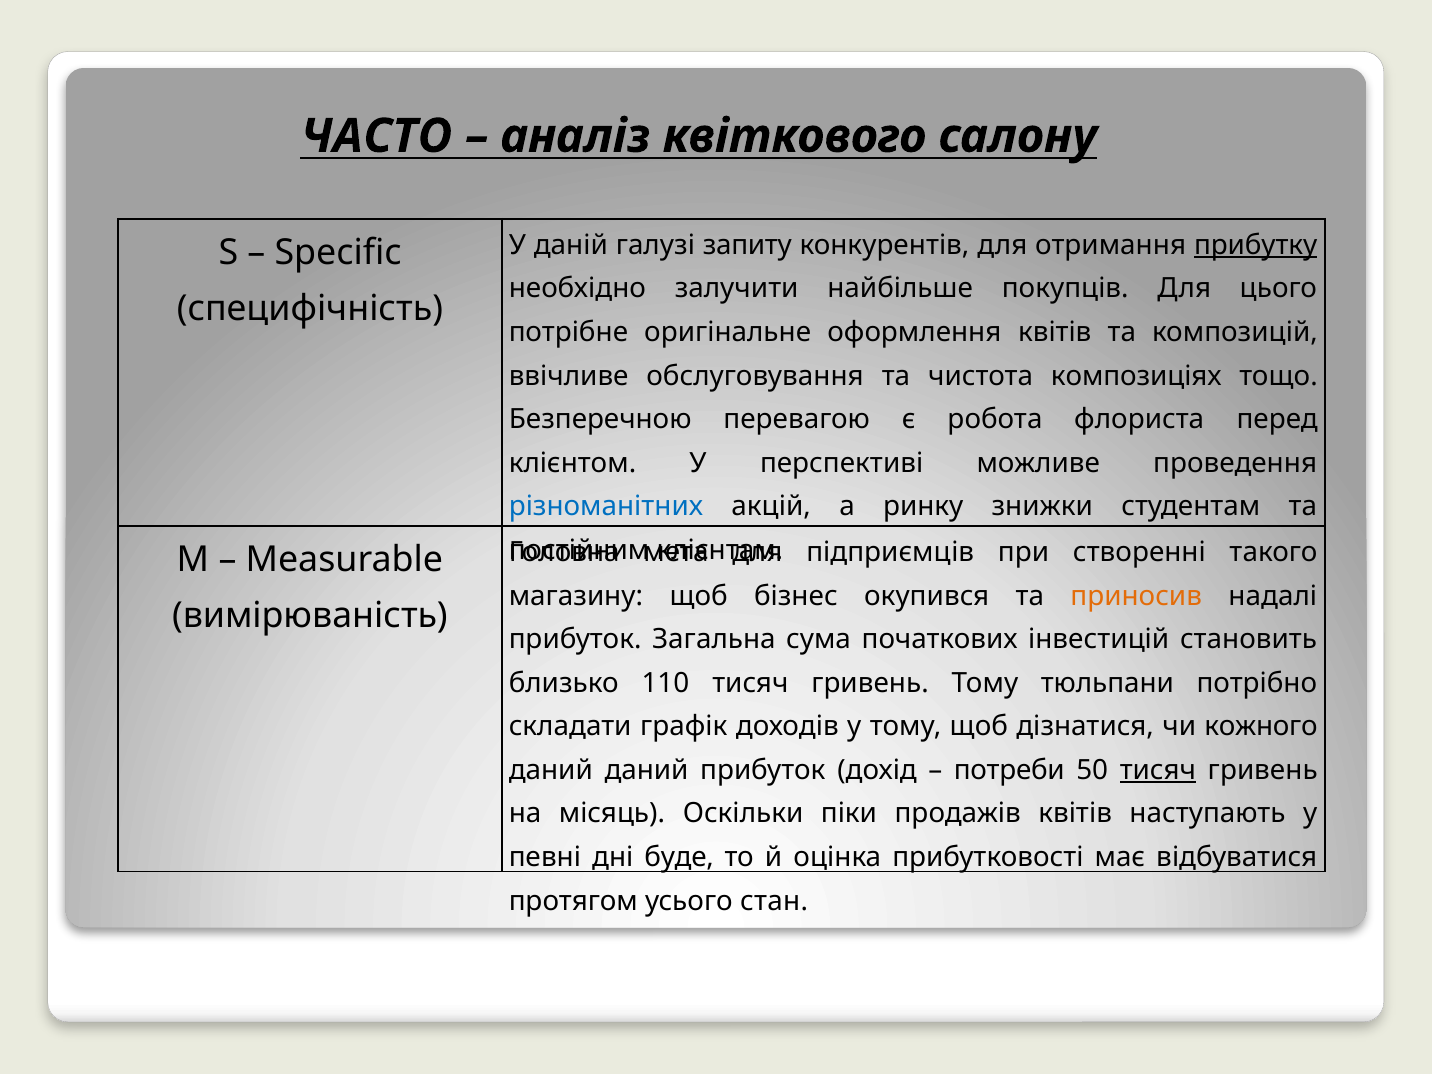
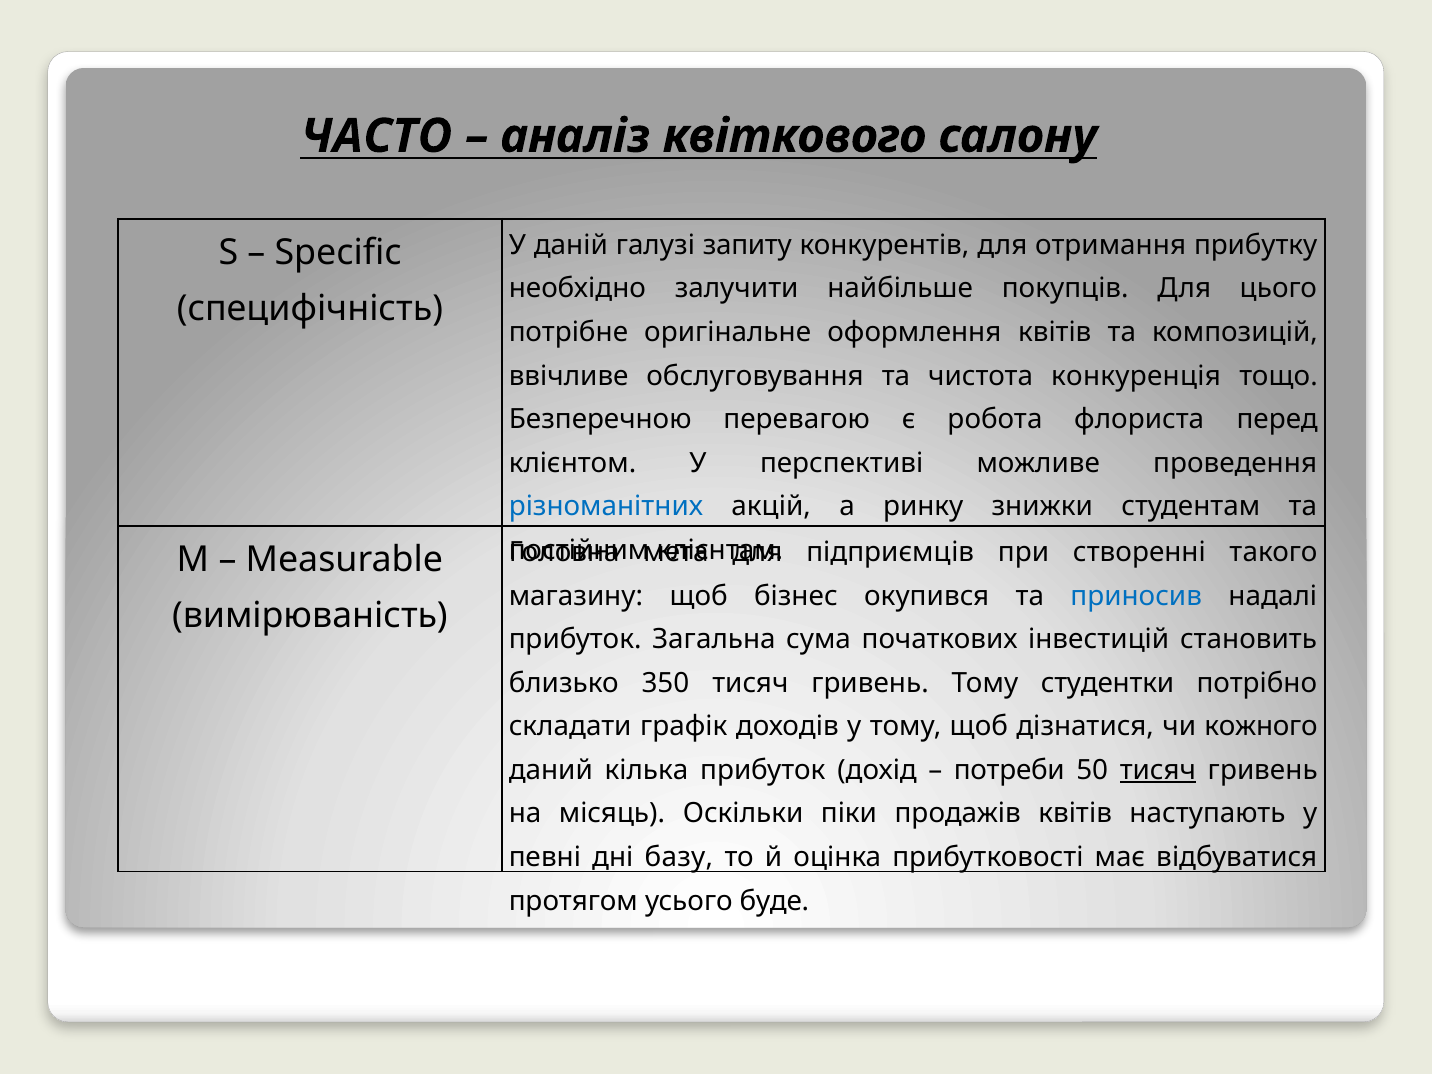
прибутку underline: present -> none
композиціях: композиціях -> конкуренція
приносив colour: orange -> blue
110: 110 -> 350
тюльпани: тюльпани -> студентки
даний даний: даний -> кілька
буде: буде -> базу
стан: стан -> буде
